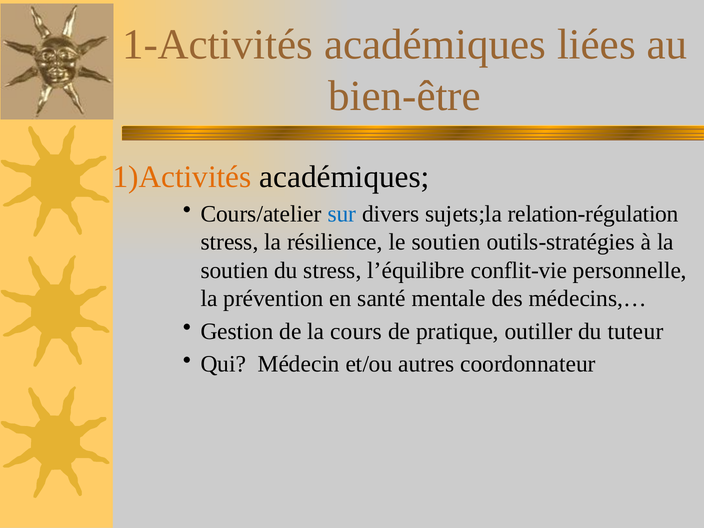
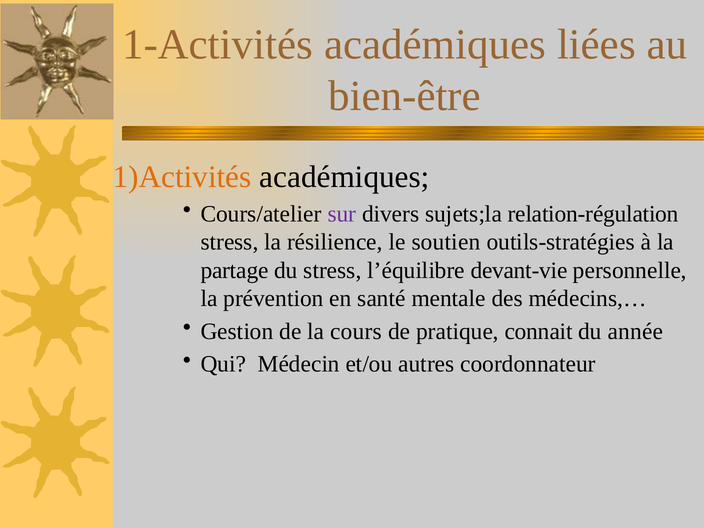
sur colour: blue -> purple
soutien at (234, 270): soutien -> partage
conflit-vie: conflit-vie -> devant-vie
outiller: outiller -> connait
tuteur: tuteur -> année
